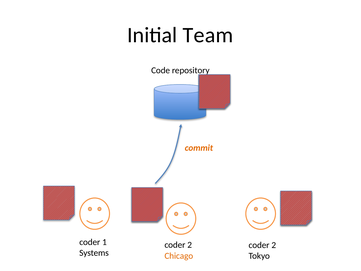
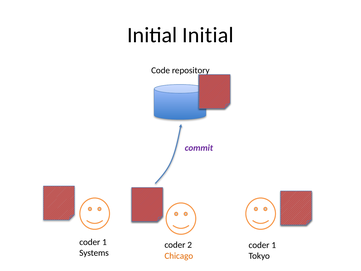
Initial Team: Team -> Initial
commit colour: orange -> purple
2 at (274, 245): 2 -> 1
